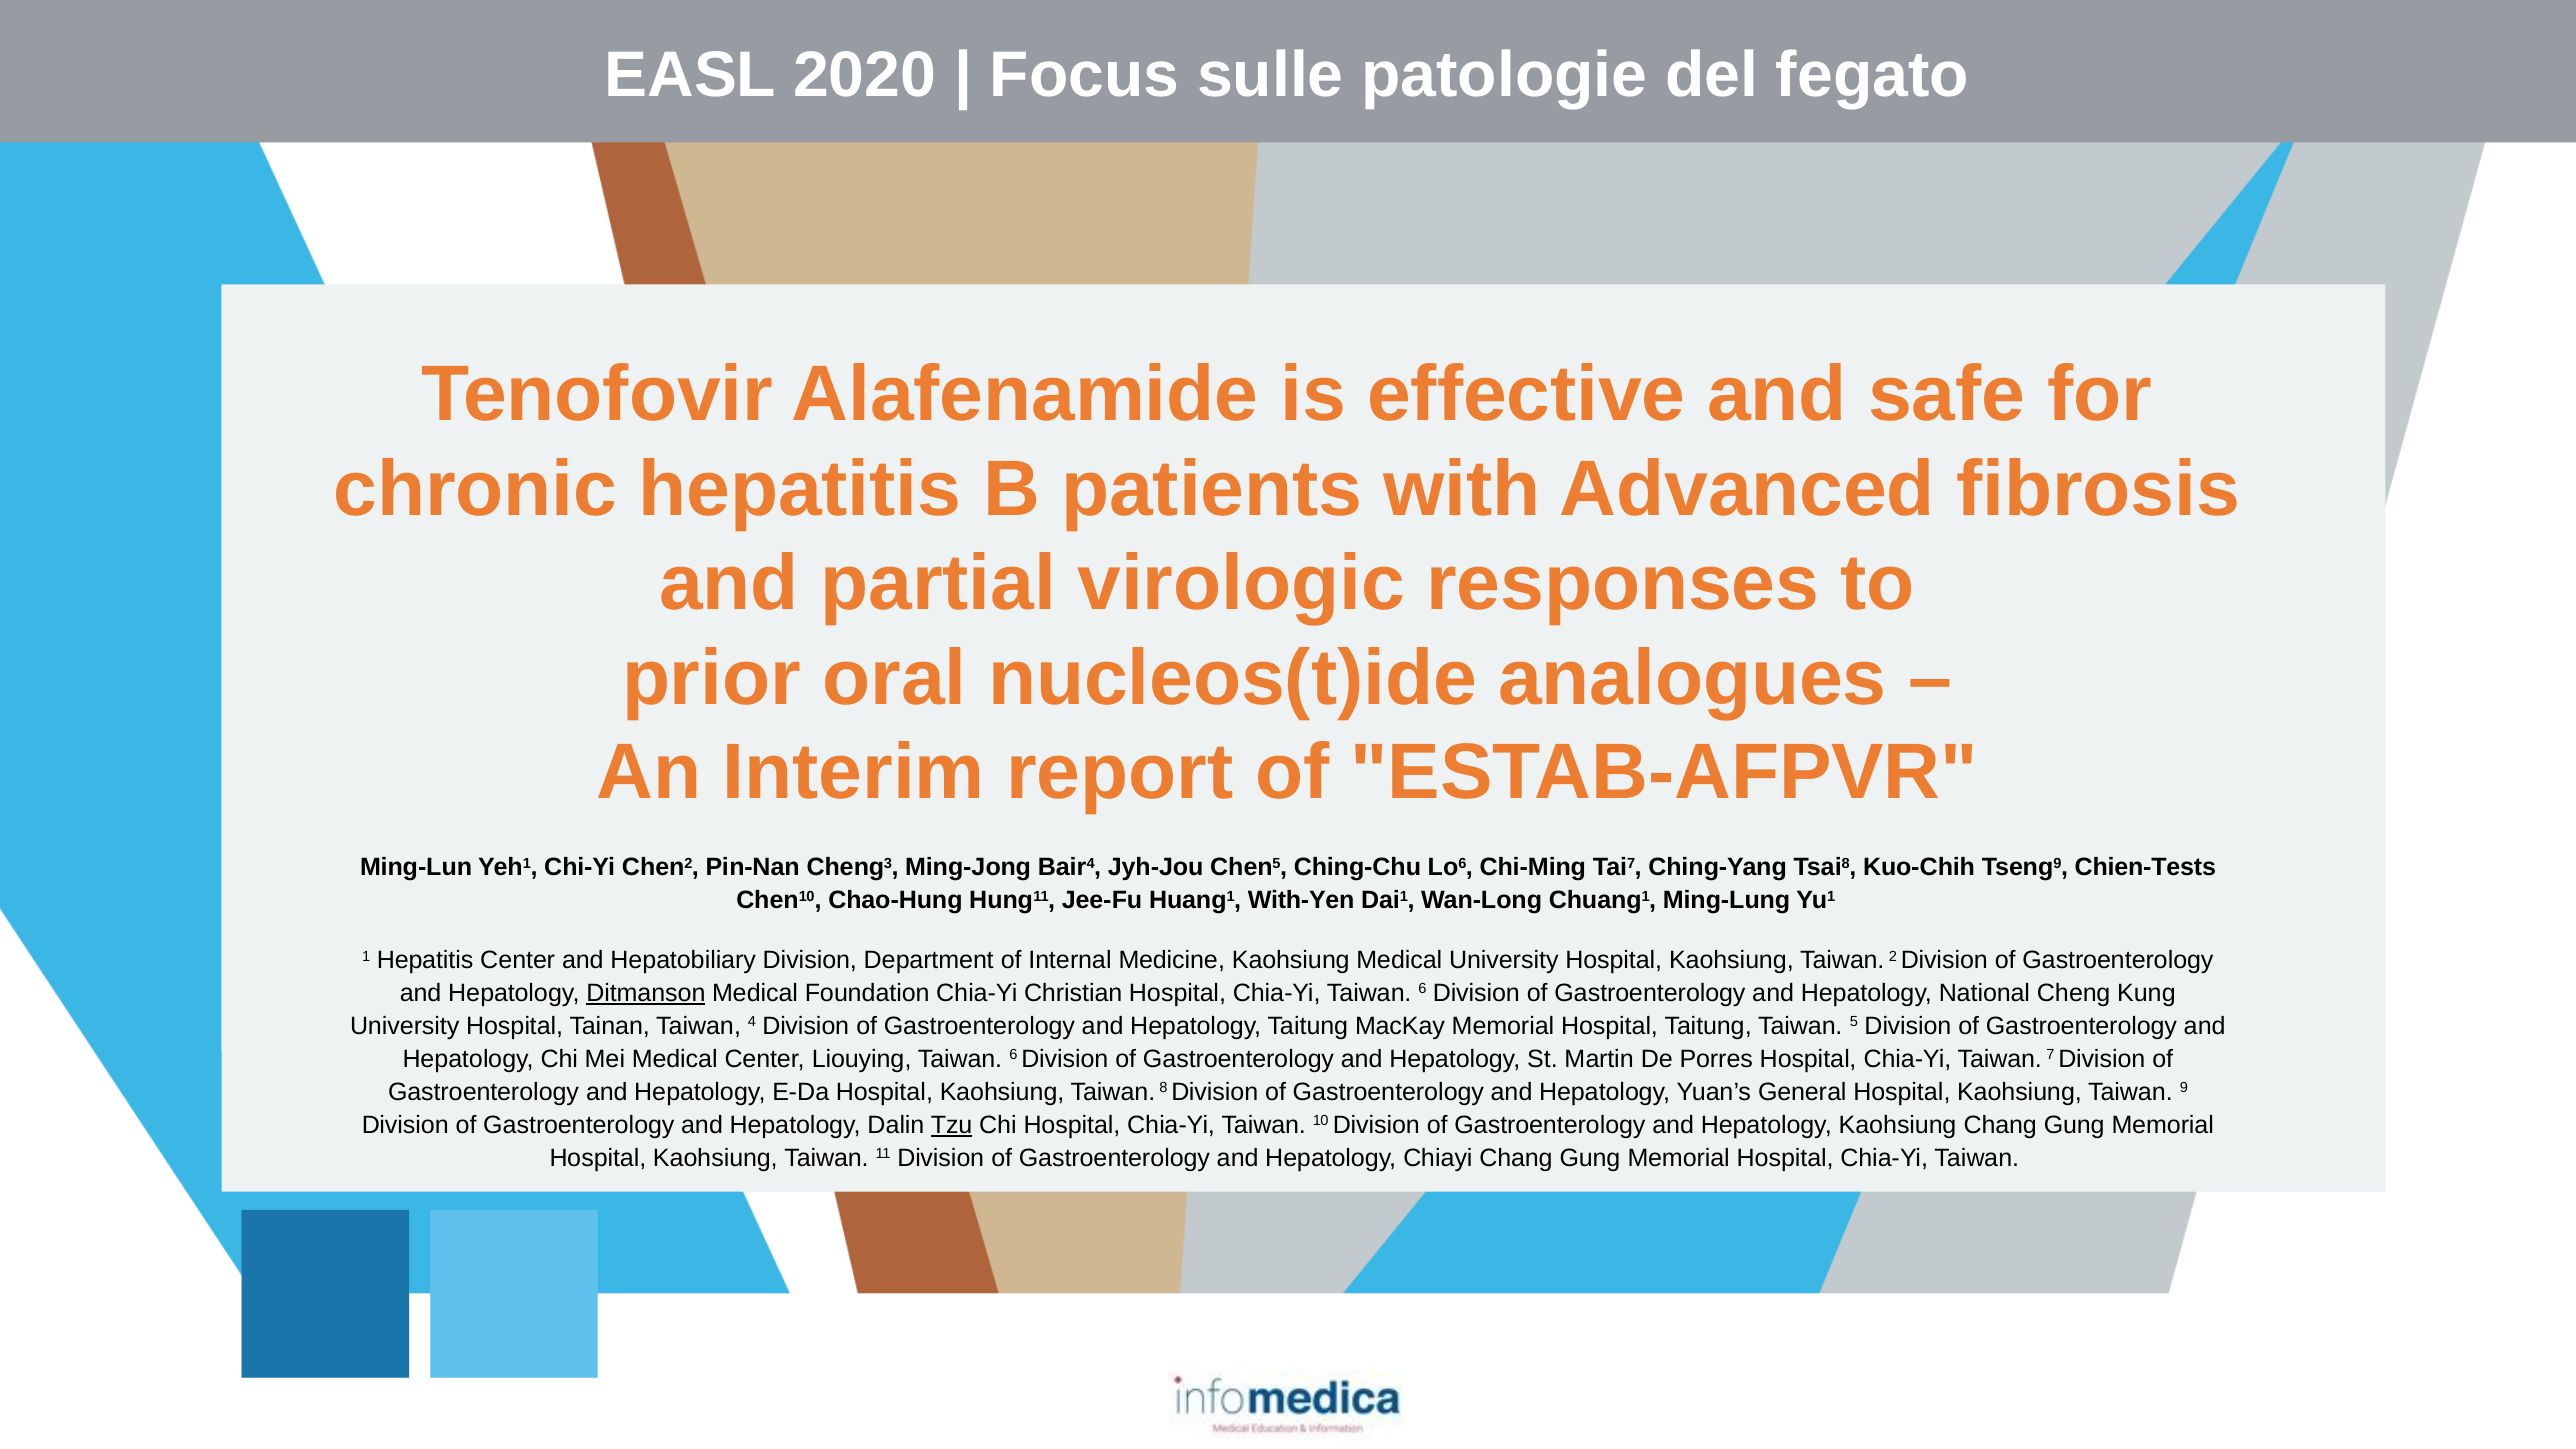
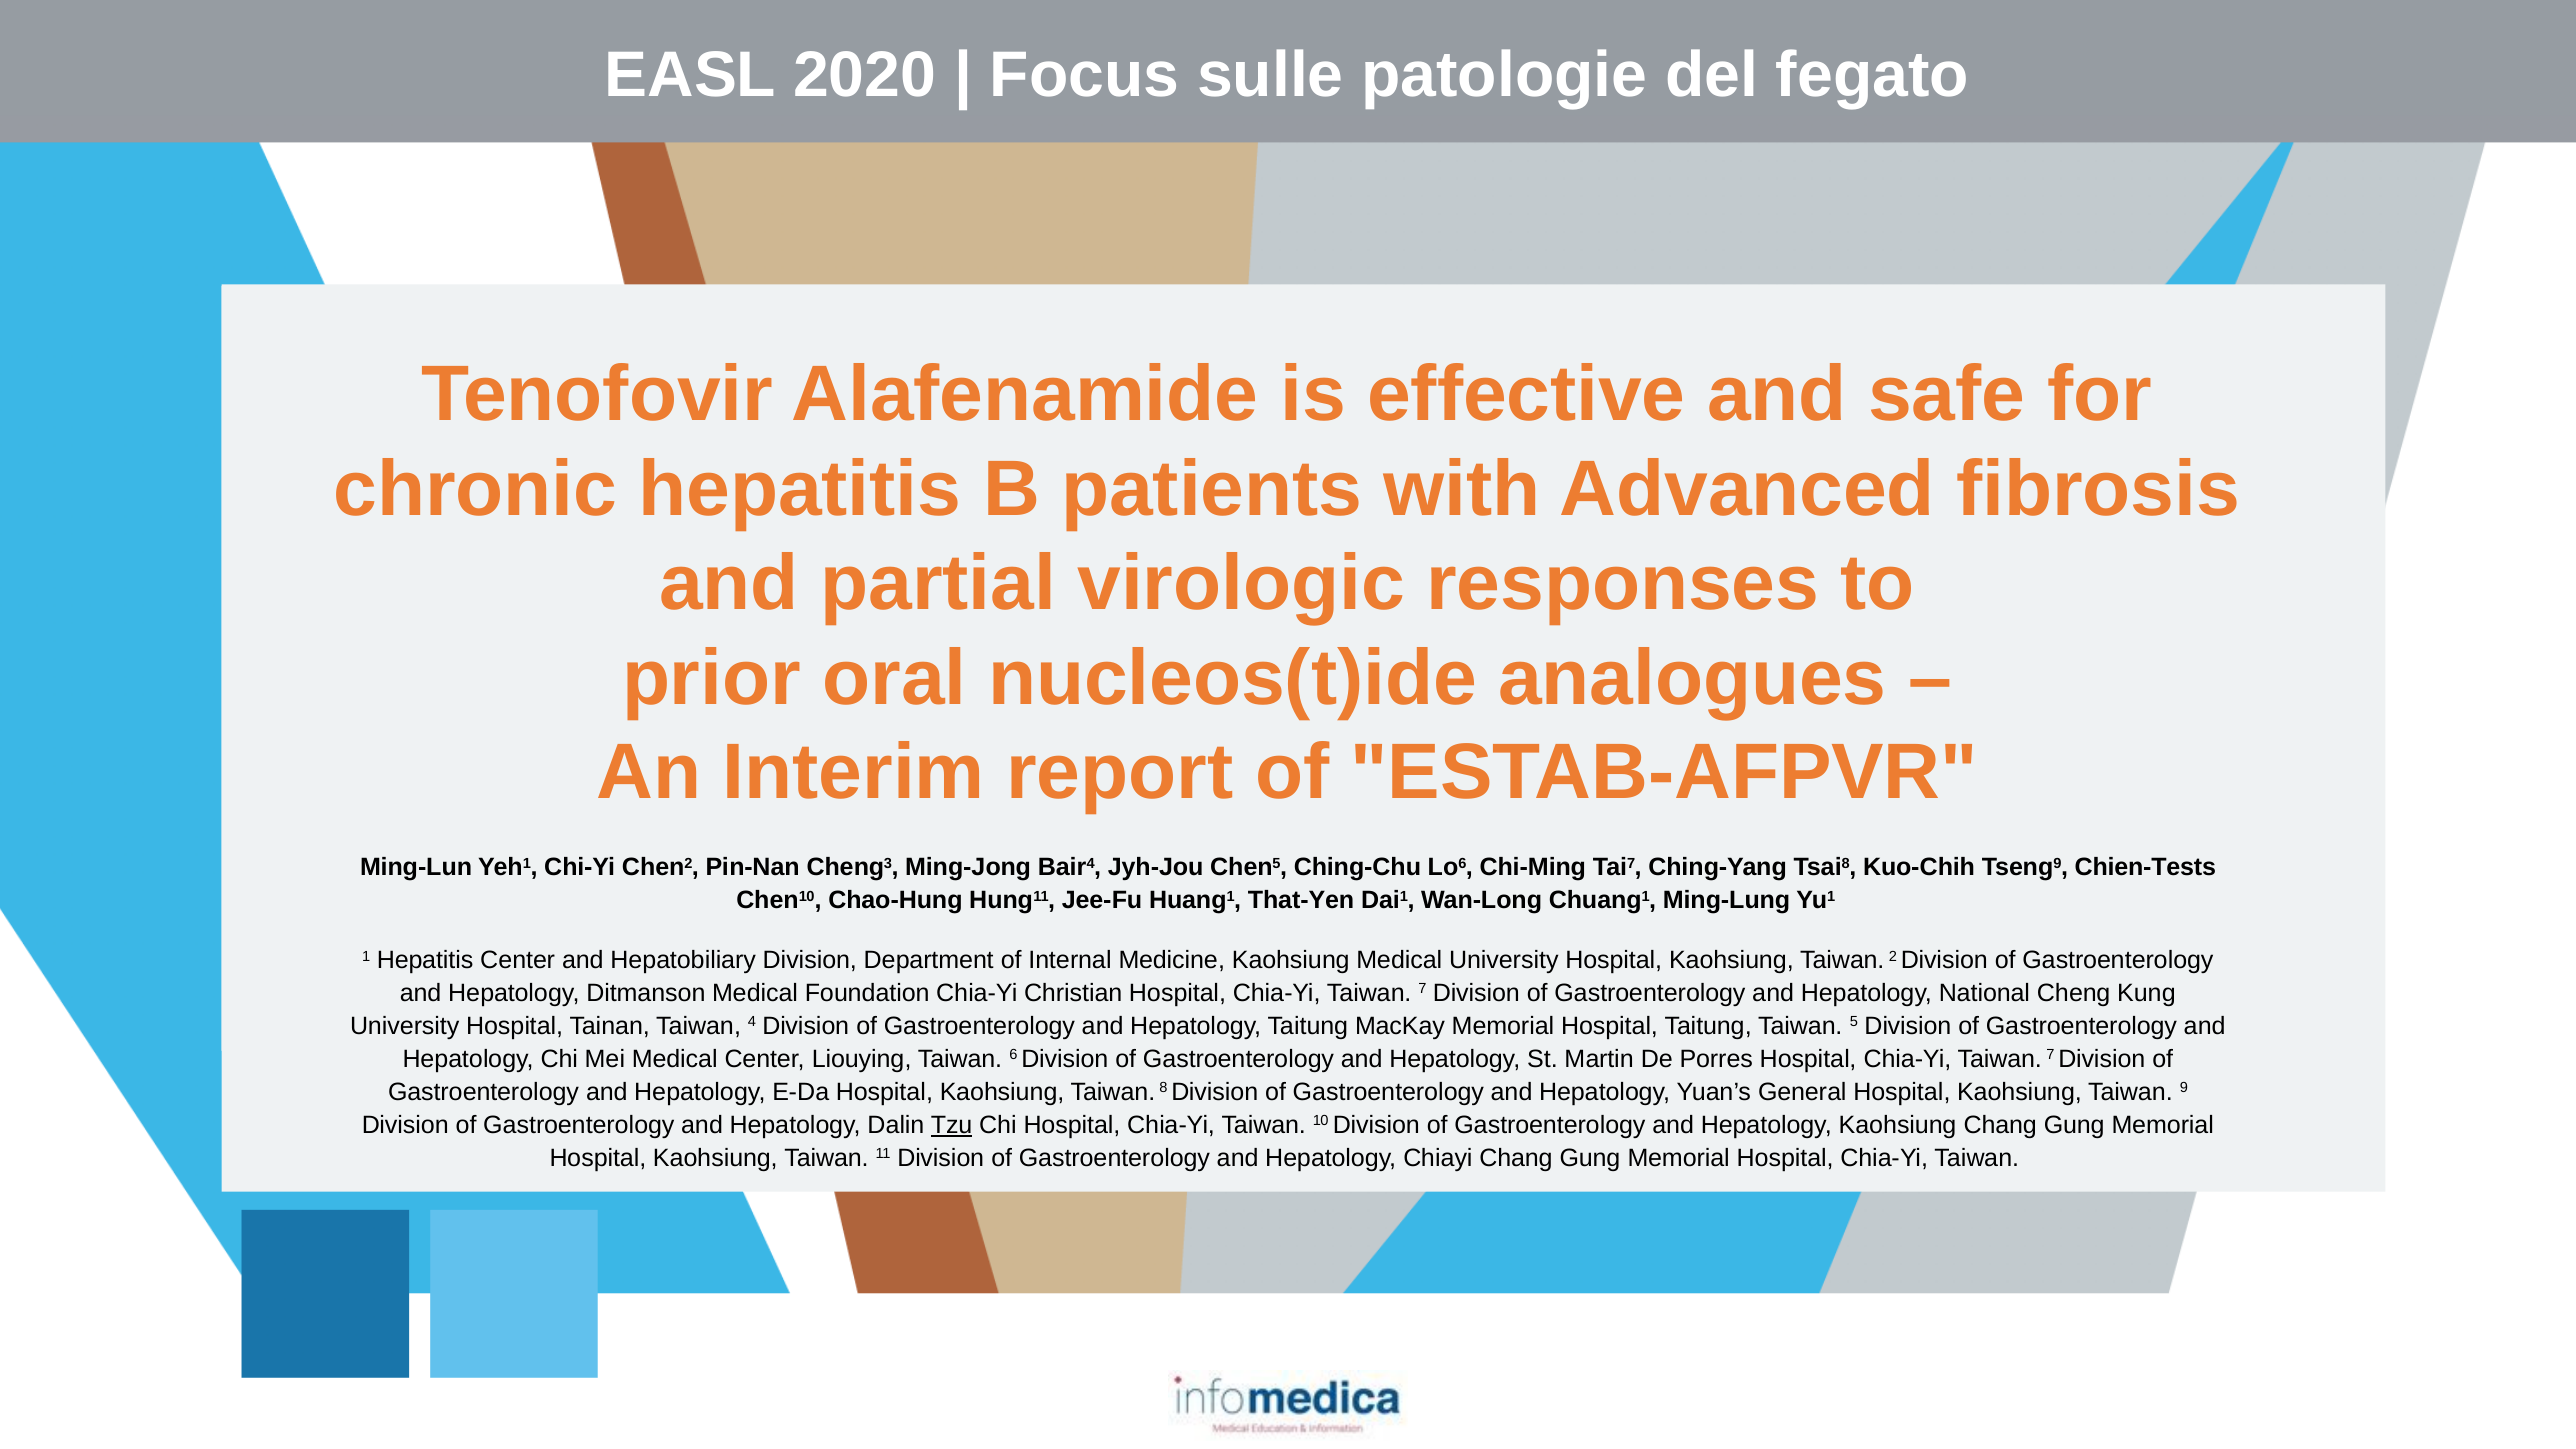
With-Yen: With-Yen -> That-Yen
Ditmanson underline: present -> none
6 at (1422, 989): 6 -> 7
